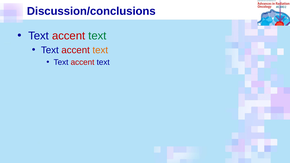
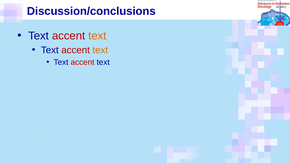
text at (97, 36) colour: green -> orange
